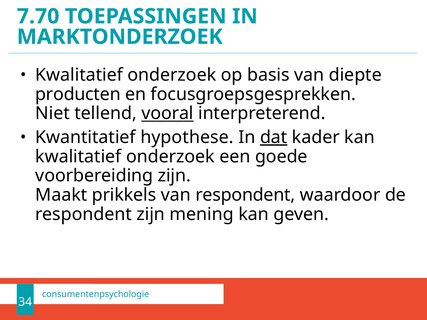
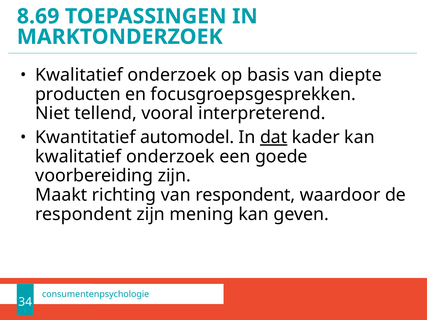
7.70: 7.70 -> 8.69
vooral underline: present -> none
hypothese: hypothese -> automodel
prikkels: prikkels -> richting
